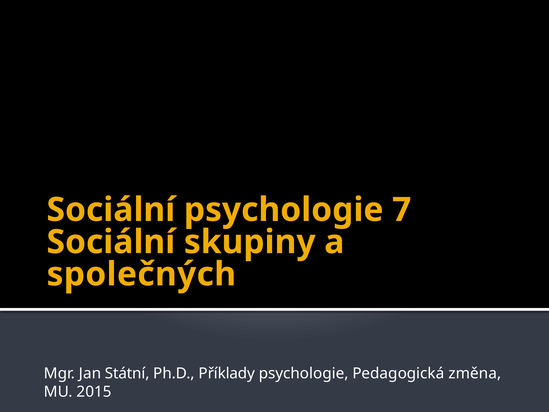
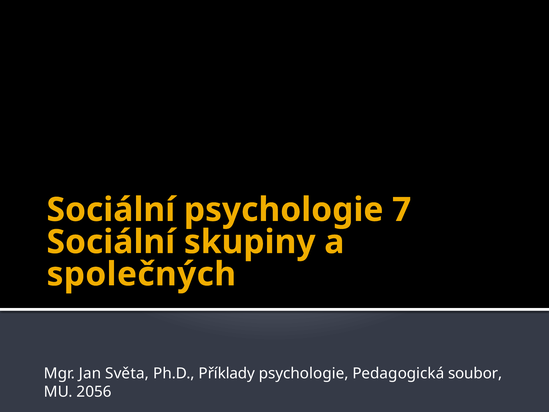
Státní: Státní -> Světa
změna: změna -> soubor
2015: 2015 -> 2056
